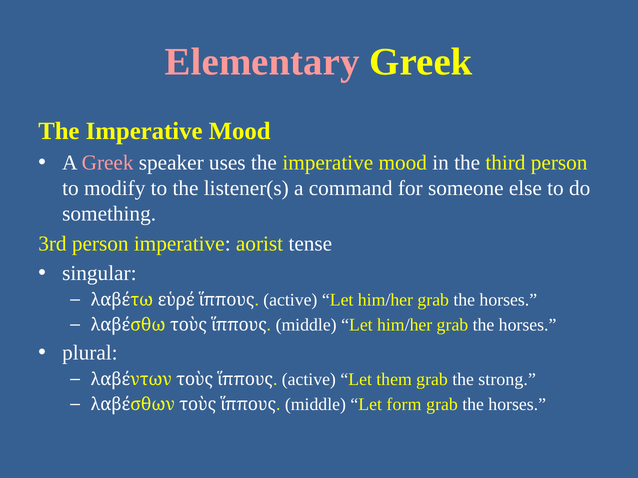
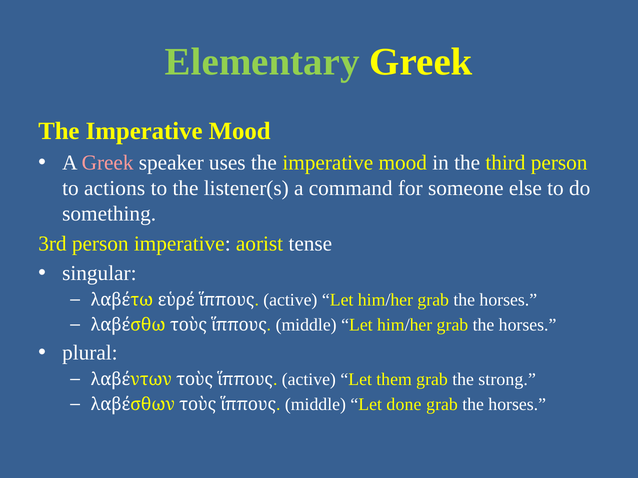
Elementary colour: pink -> light green
modify: modify -> actions
form: form -> done
